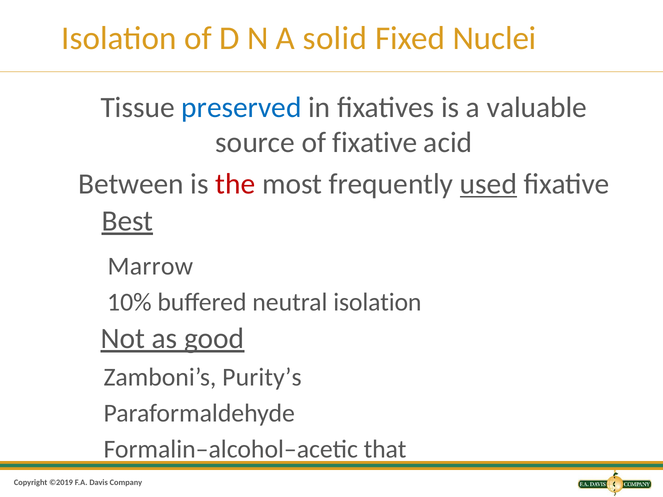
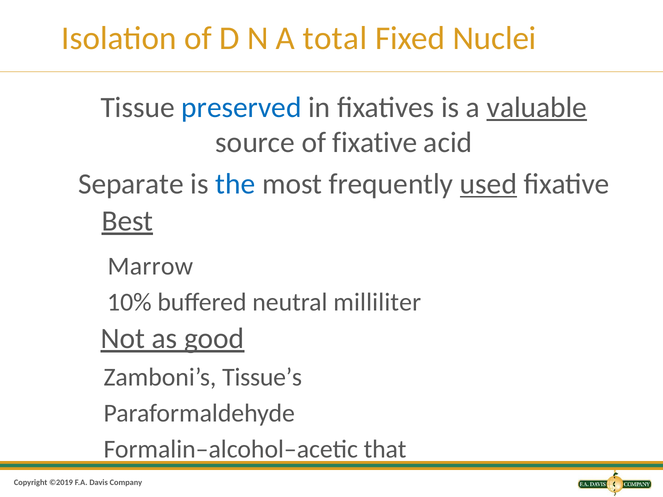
solid: solid -> total
valuable underline: none -> present
Between: Between -> Separate
the colour: red -> blue
neutral isolation: isolation -> milliliter
Purity’s: Purity’s -> Tissue’s
